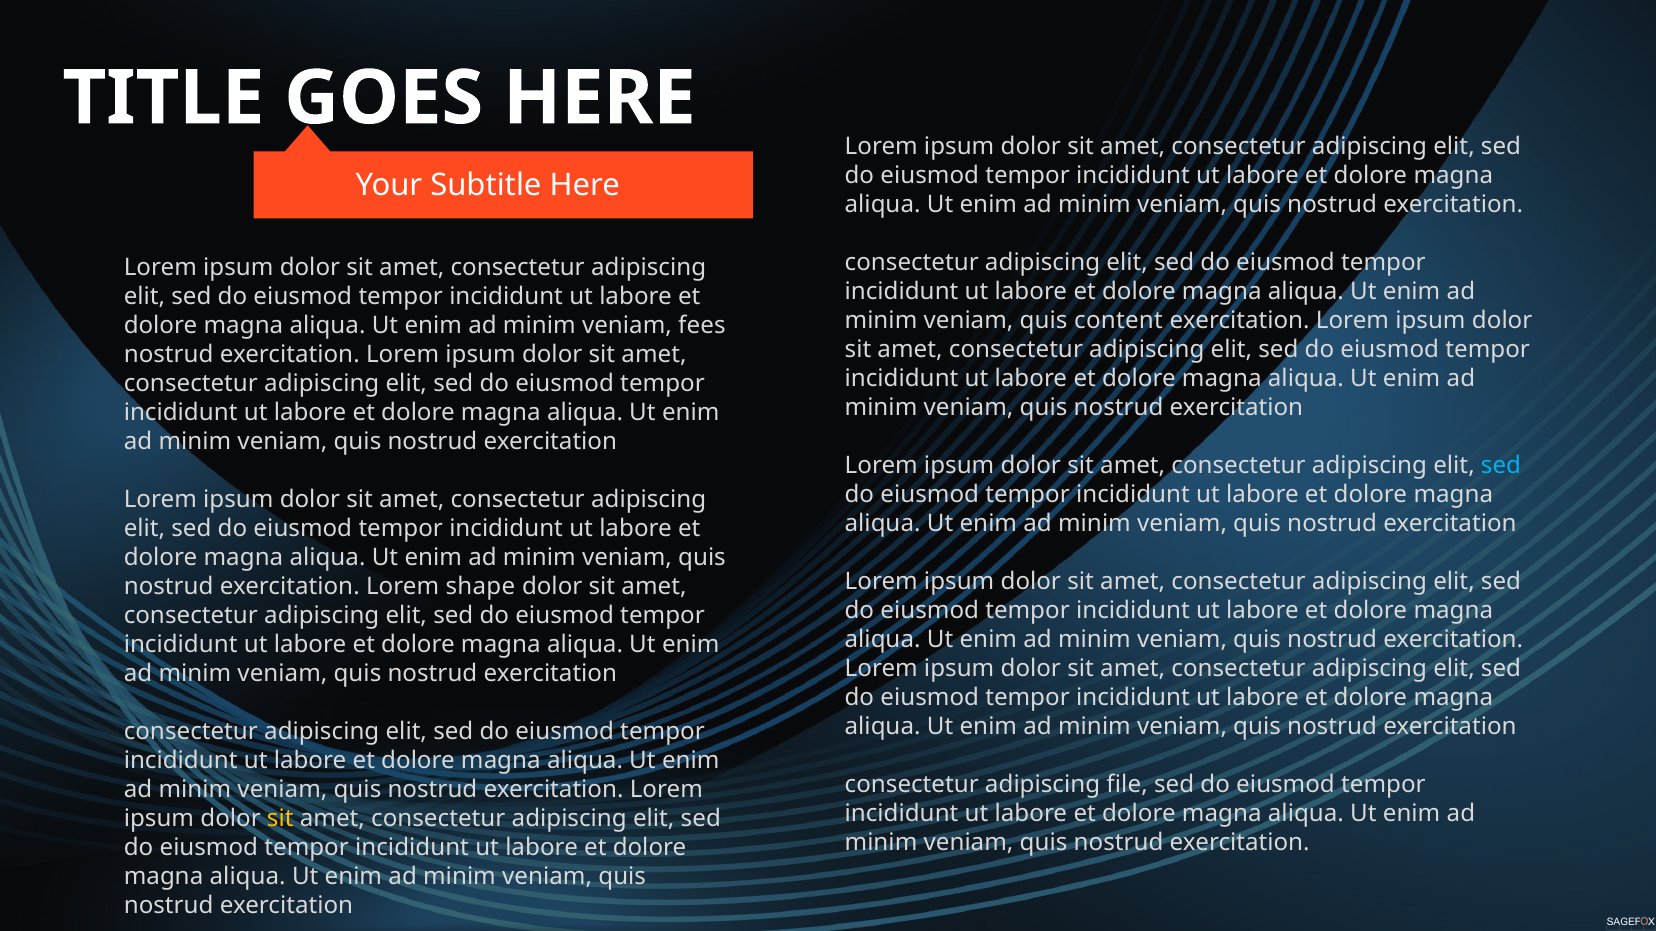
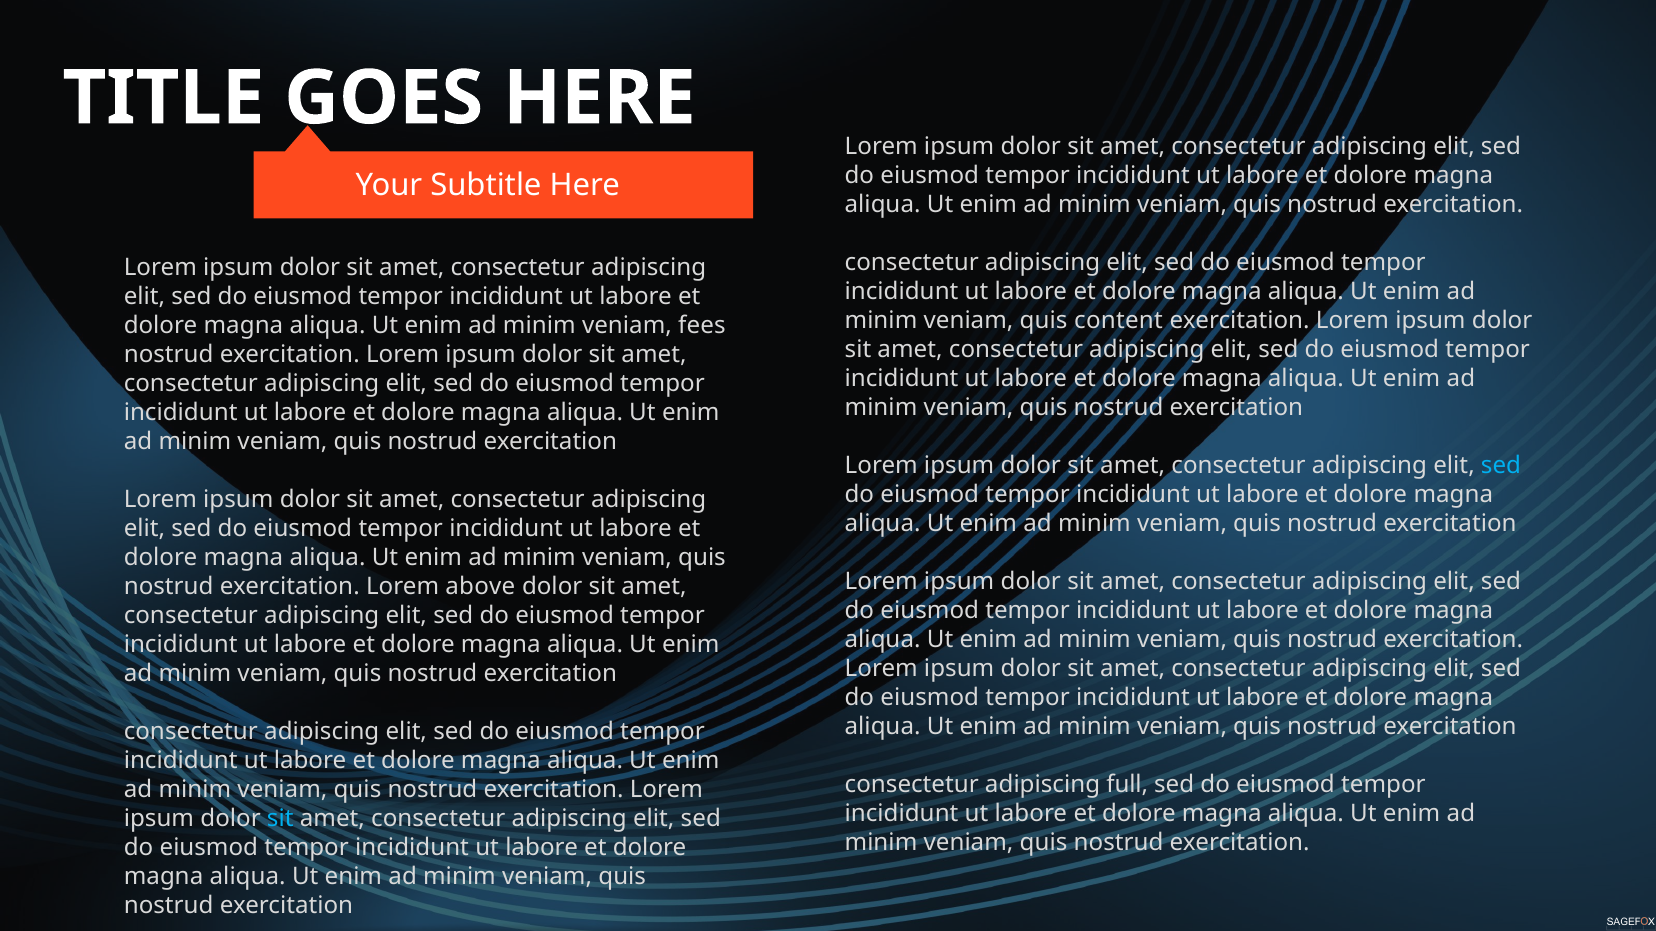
shape: shape -> above
file: file -> full
sit at (280, 819) colour: yellow -> light blue
